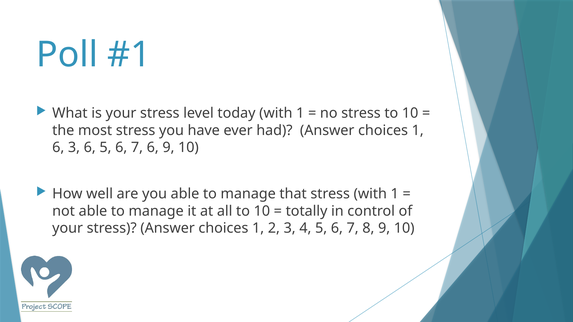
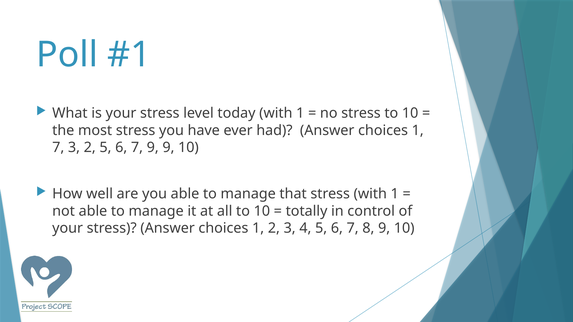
6 at (58, 148): 6 -> 7
3 6: 6 -> 2
7 6: 6 -> 9
